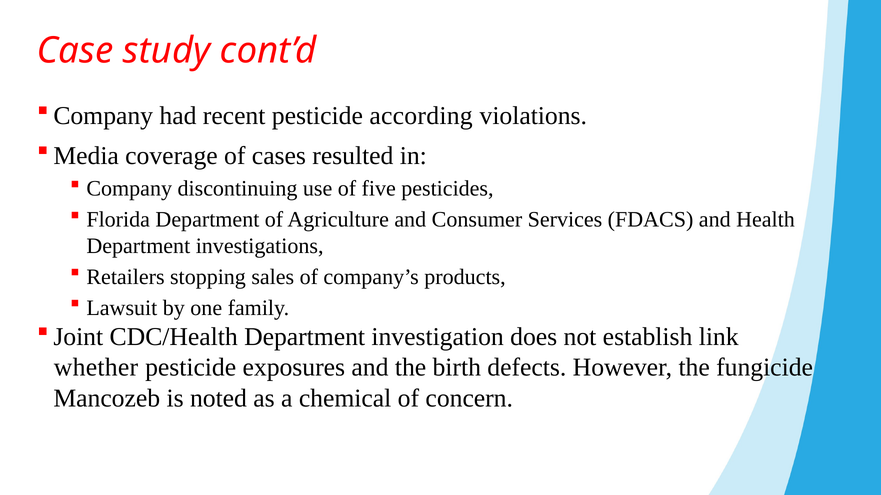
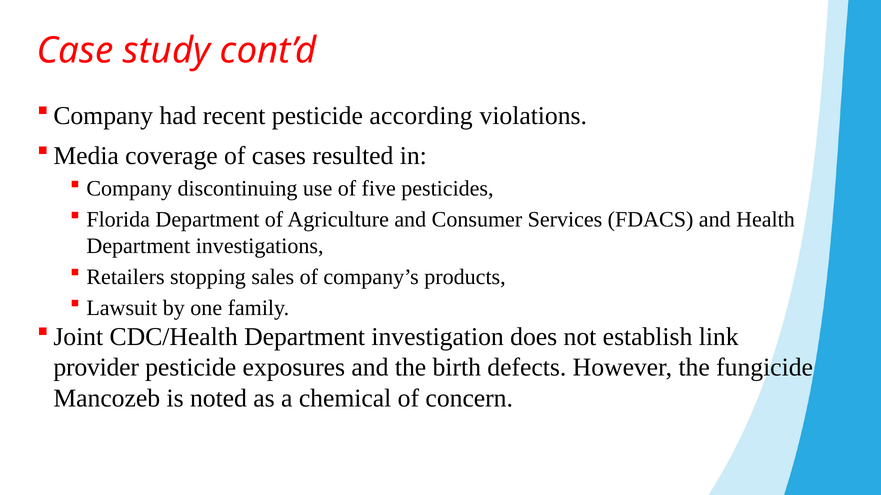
whether: whether -> provider
